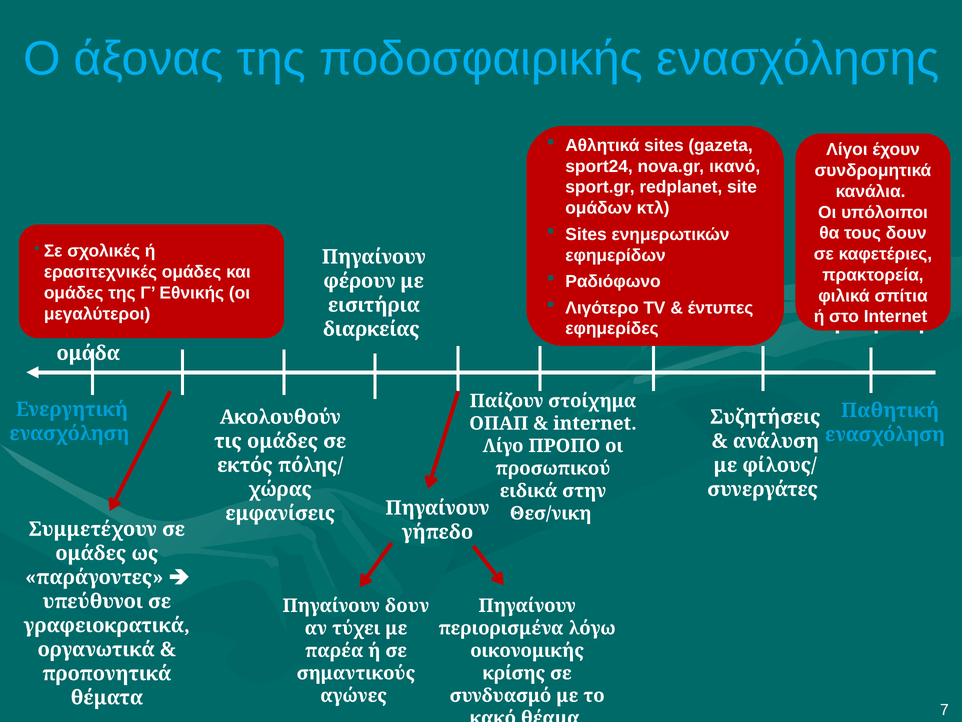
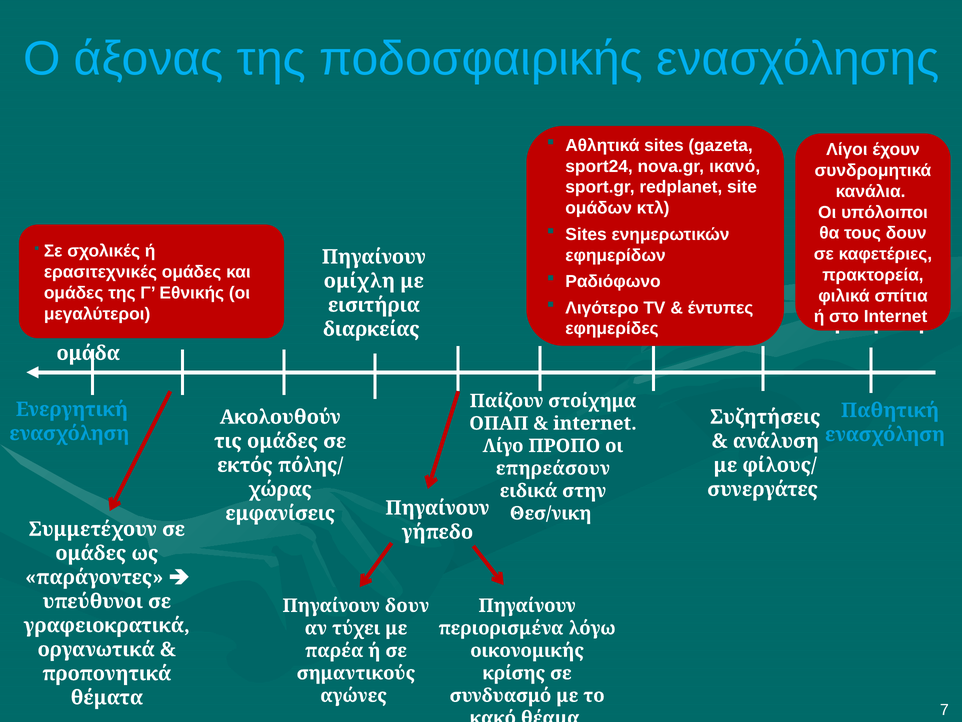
φέρουν: φέρουν -> ομίχλη
προσωπικού: προσωπικού -> επηρεάσουν
